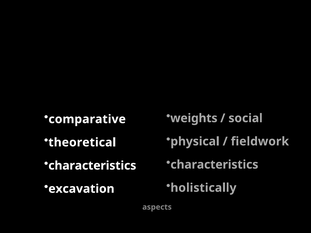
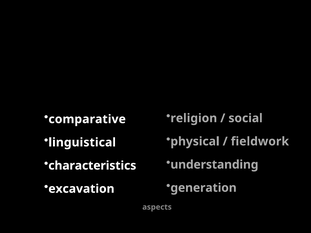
weights: weights -> religion
theoretical: theoretical -> linguistical
characteristics at (214, 165): characteristics -> understanding
holistically: holistically -> generation
